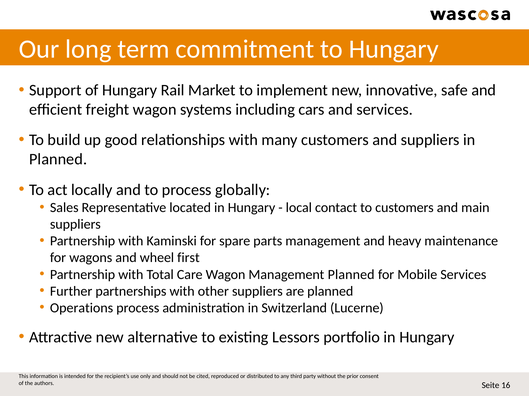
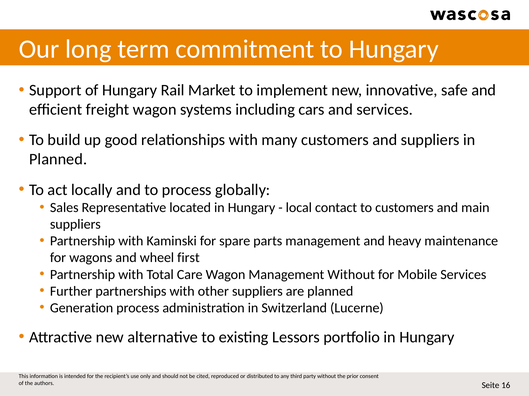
Management Planned: Planned -> Without
Operations: Operations -> Generation
